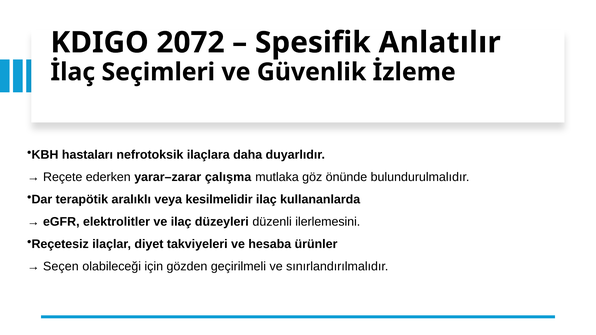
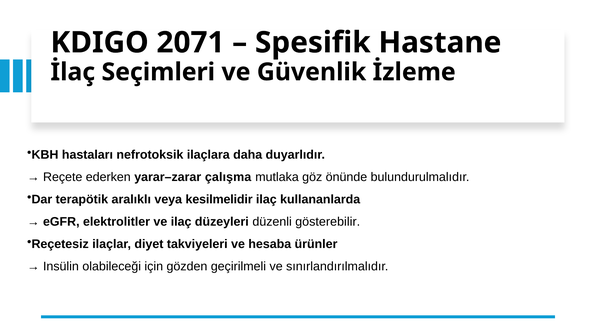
2072: 2072 -> 2071
Anlatılır: Anlatılır -> Hastane
ilerlemesini: ilerlemesini -> gösterebilir
Seçen: Seçen -> Insülin
